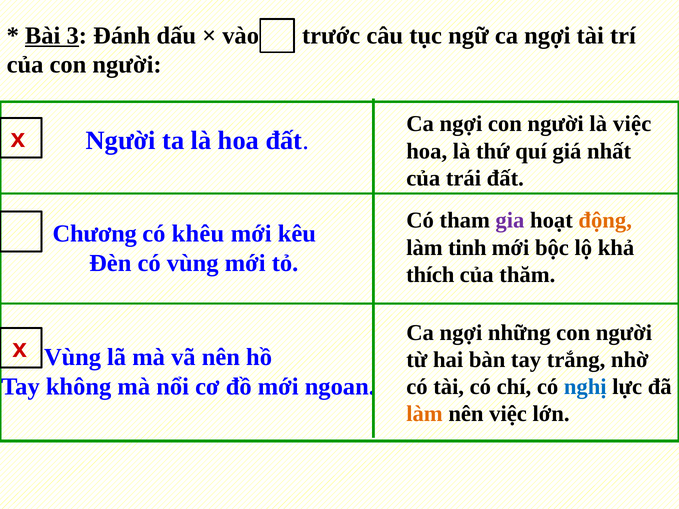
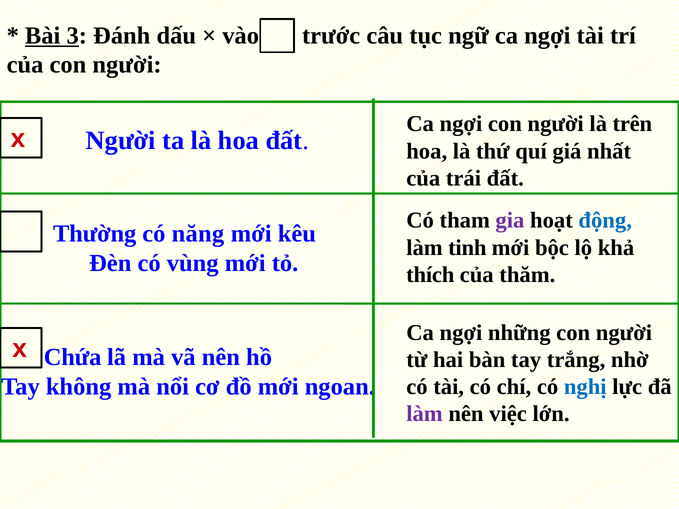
là việc: việc -> trên
động colour: orange -> blue
Chương: Chương -> Thường
khêu: khêu -> năng
Vùng at (73, 358): Vùng -> Chứa
làm at (425, 414) colour: orange -> purple
